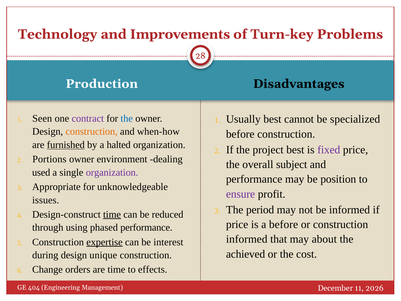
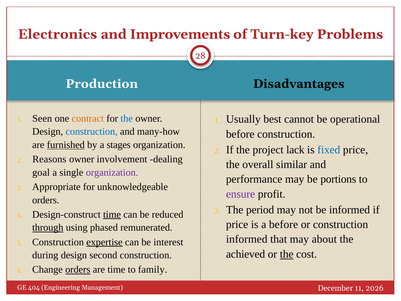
Technology: Technology -> Electronics
contract colour: purple -> orange
specialized: specialized -> operational
construction at (92, 132) colour: orange -> blue
when-how: when-how -> many-how
halted: halted -> stages
project best: best -> lack
fixed colour: purple -> blue
Portions: Portions -> Reasons
environment: environment -> involvement
subject: subject -> similar
used: used -> goal
position: position -> portions
issues at (46, 200): issues -> orders
through underline: none -> present
phased performance: performance -> remunerated
the at (287, 254) underline: none -> present
unique: unique -> second
orders at (78, 269) underline: none -> present
effects: effects -> family
